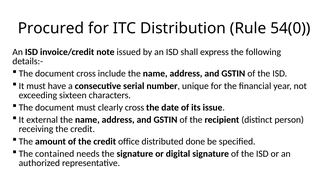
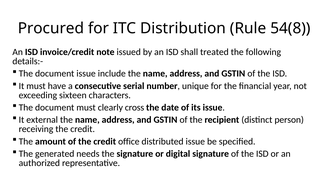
54(0: 54(0 -> 54(8
express: express -> treated
document cross: cross -> issue
distributed done: done -> issue
contained: contained -> generated
